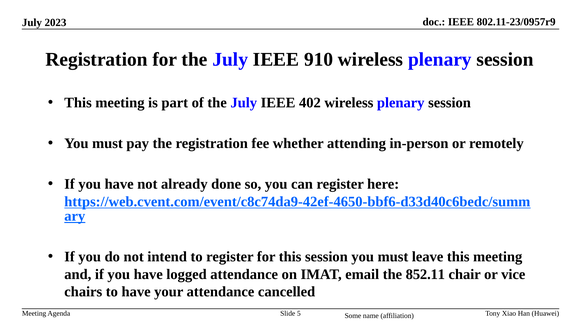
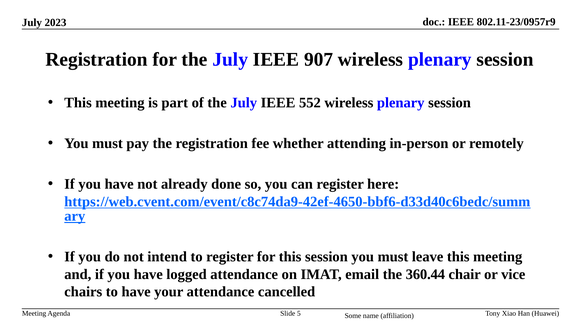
910: 910 -> 907
402: 402 -> 552
852.11: 852.11 -> 360.44
